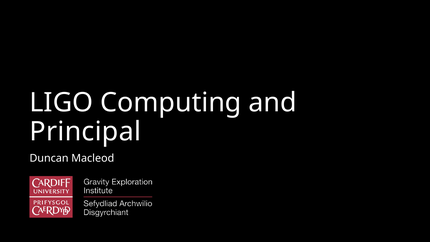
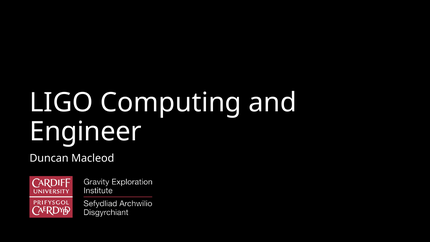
Principal: Principal -> Engineer
